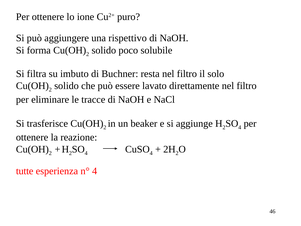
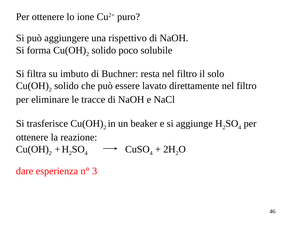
tutte: tutte -> dare
n° 4: 4 -> 3
